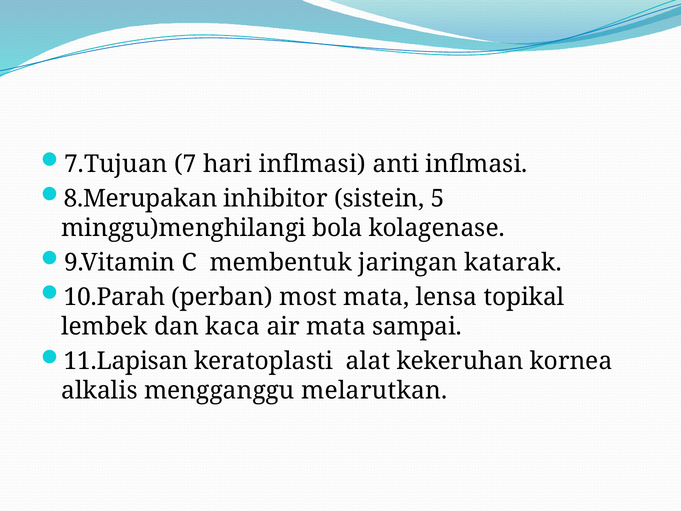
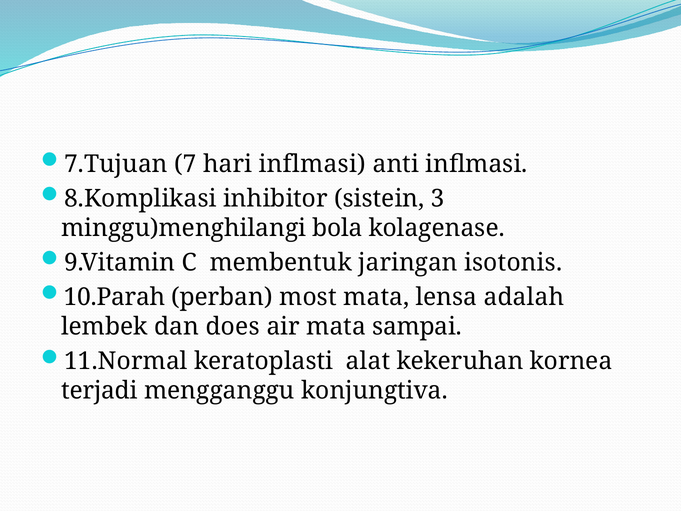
8.Merupakan: 8.Merupakan -> 8.Komplikasi
5: 5 -> 3
katarak: katarak -> isotonis
topikal: topikal -> adalah
kaca: kaca -> does
11.Lapisan: 11.Lapisan -> 11.Normal
alkalis: alkalis -> terjadi
melarutkan: melarutkan -> konjungtiva
